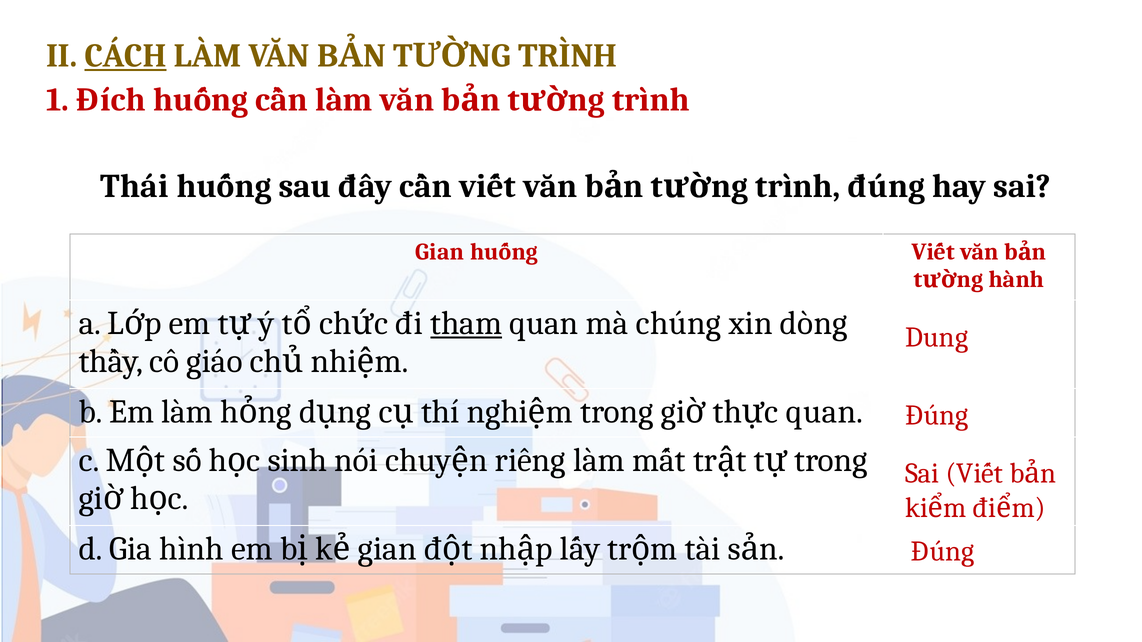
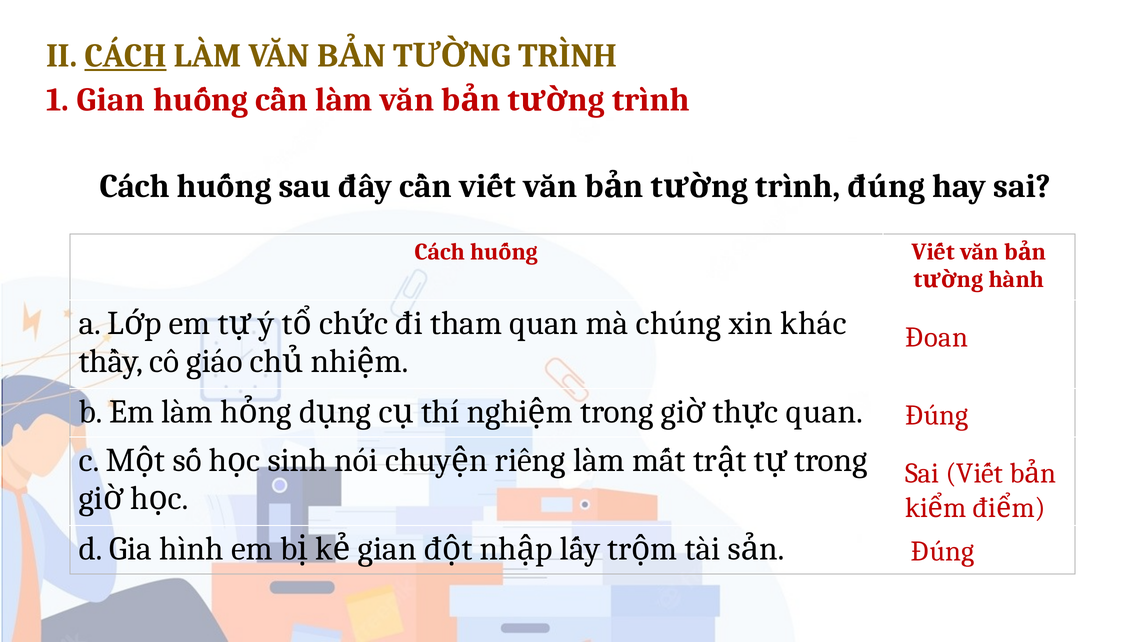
1 Đích: Đích -> Gian
Thái at (134, 186): Thái -> Cách
Gian at (440, 252): Gian -> Cách
tham underline: present -> none
dòng: dòng -> khác
Dung: Dung -> Đoan
